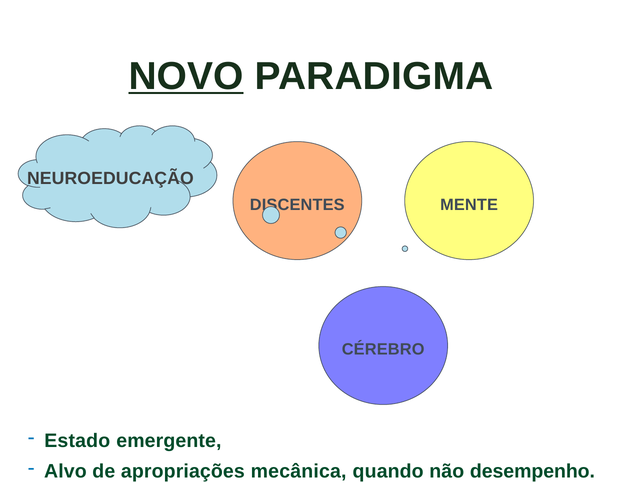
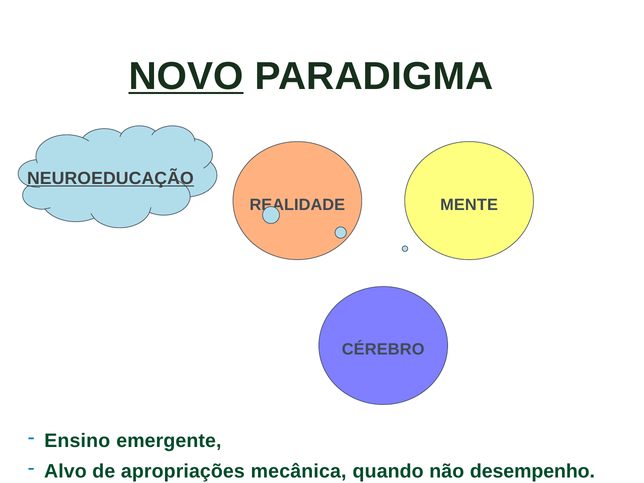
NEUROEDUCAÇÃO underline: none -> present
DISCENTES: DISCENTES -> REALIDADE
Estado: Estado -> Ensino
